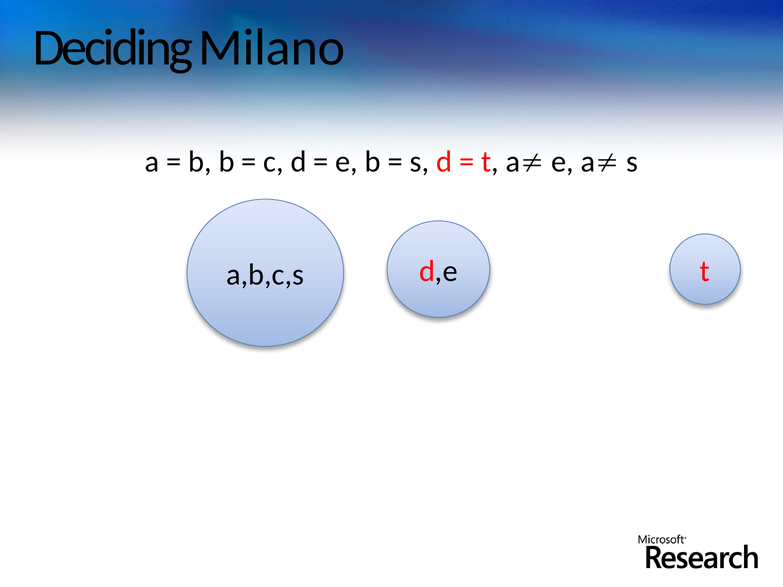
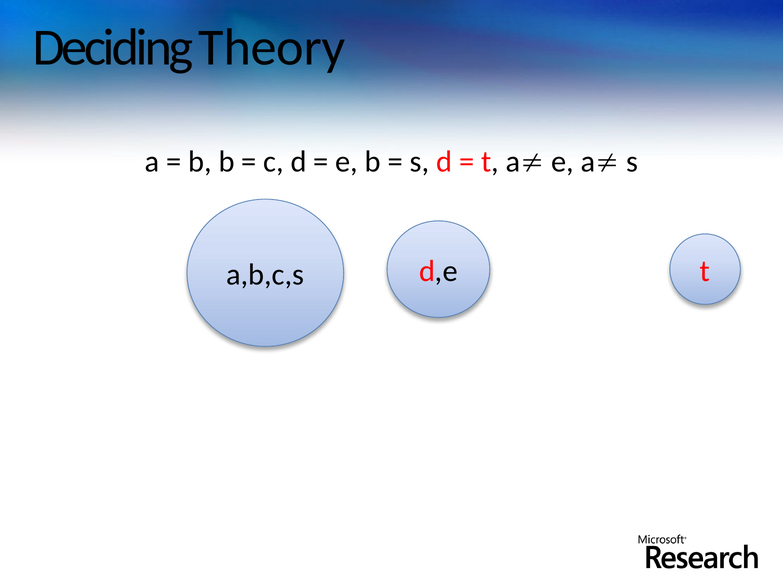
Milano: Milano -> Theory
